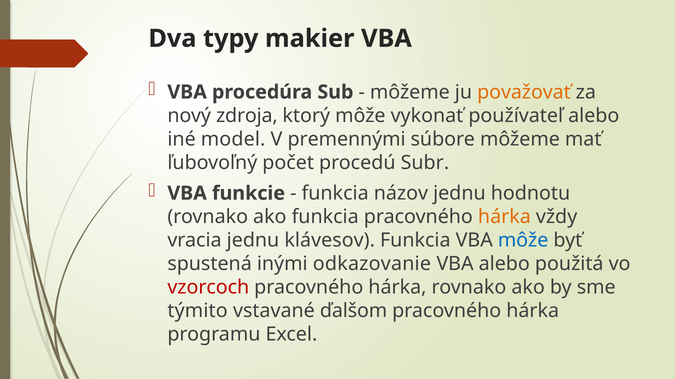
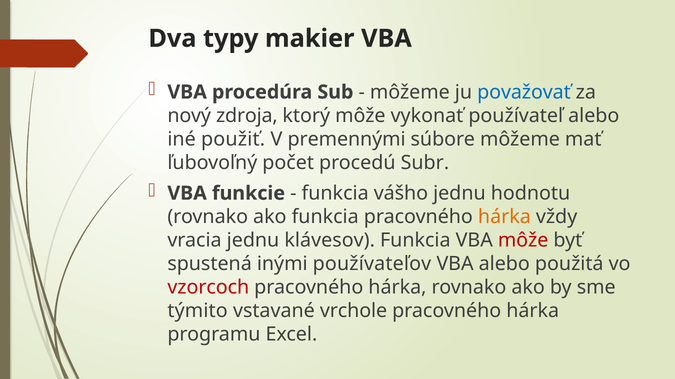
považovať colour: orange -> blue
model: model -> použiť
názov: názov -> vášho
môže at (523, 241) colour: blue -> red
odkazovanie: odkazovanie -> používateľov
ďalšom: ďalšom -> vrchole
